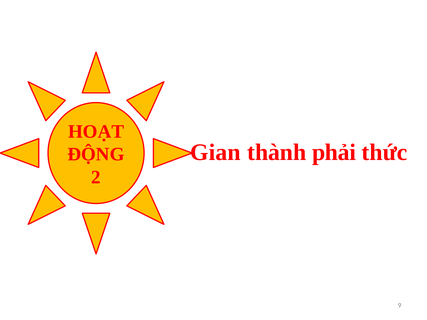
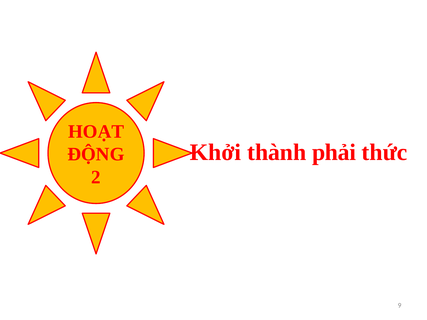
Gian: Gian -> Khởi
